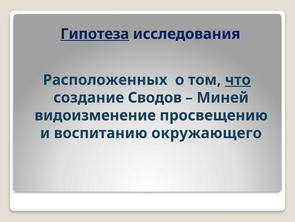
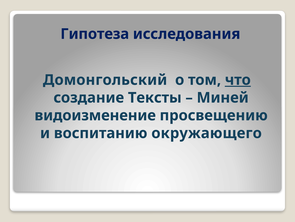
Гипотеза underline: present -> none
Расположенных: Расположенных -> Домонгольский
Сводов: Сводов -> Тексты
